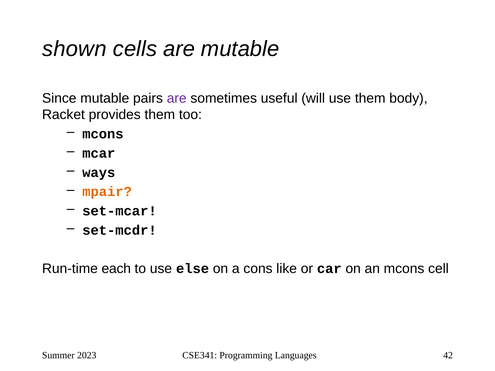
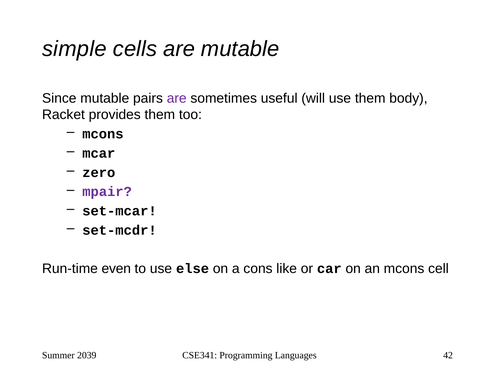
shown: shown -> simple
ways: ways -> zero
mpair colour: orange -> purple
each: each -> even
2023: 2023 -> 2039
